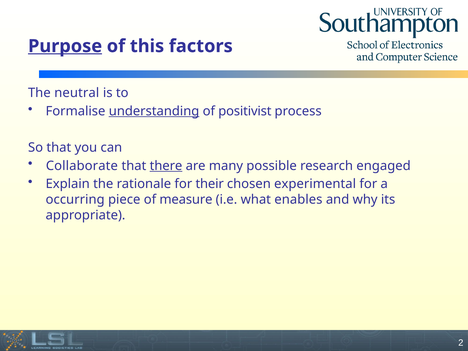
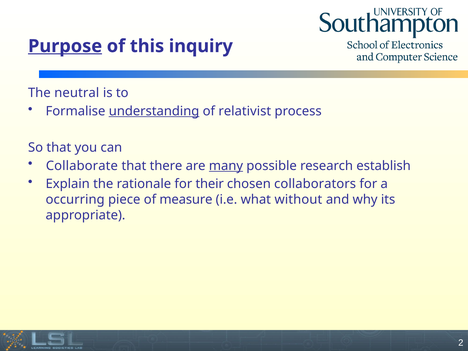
factors: factors -> inquiry
positivist: positivist -> relativist
there underline: present -> none
many underline: none -> present
engaged: engaged -> establish
experimental: experimental -> collaborators
enables: enables -> without
